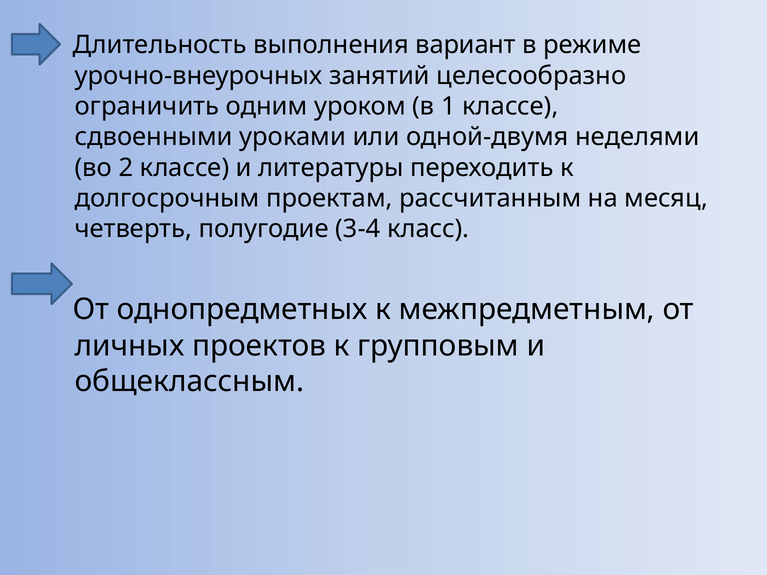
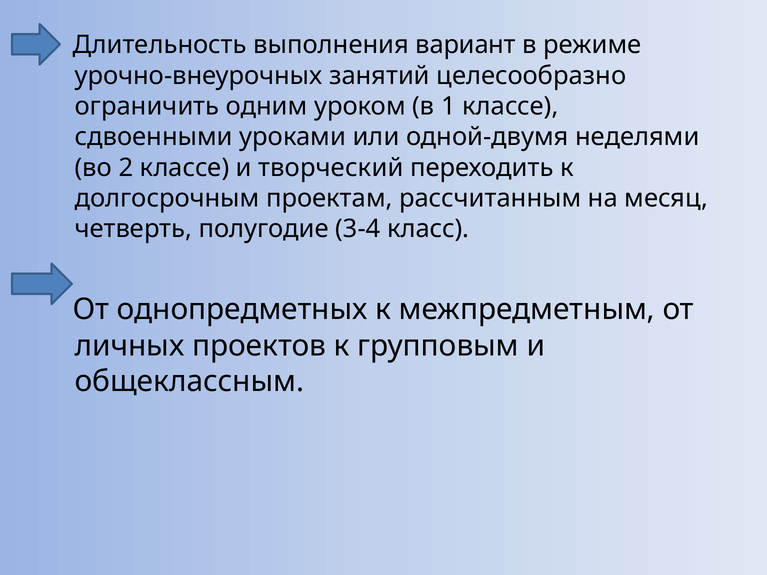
литературы: литературы -> творческий
